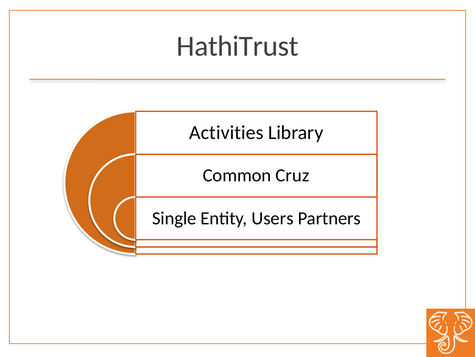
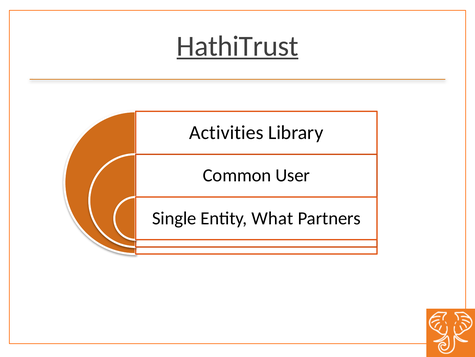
HathiTrust underline: none -> present
Cruz: Cruz -> User
Users: Users -> What
